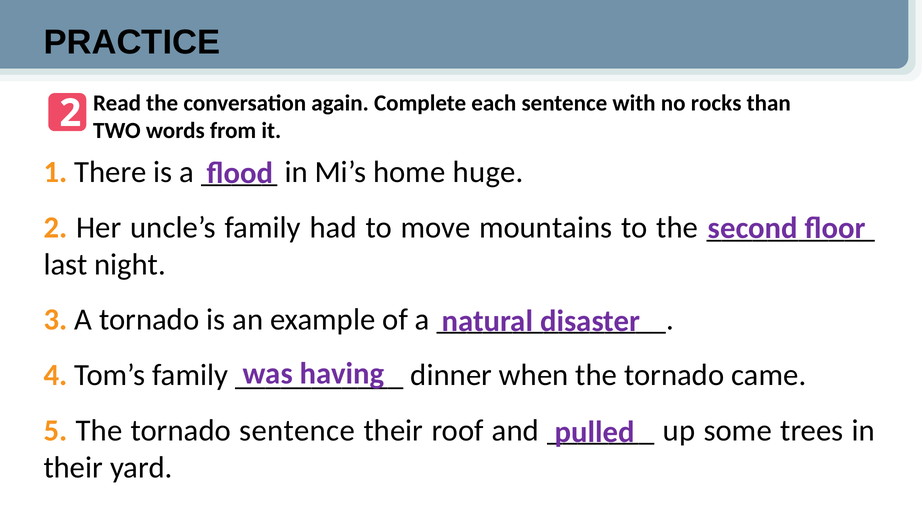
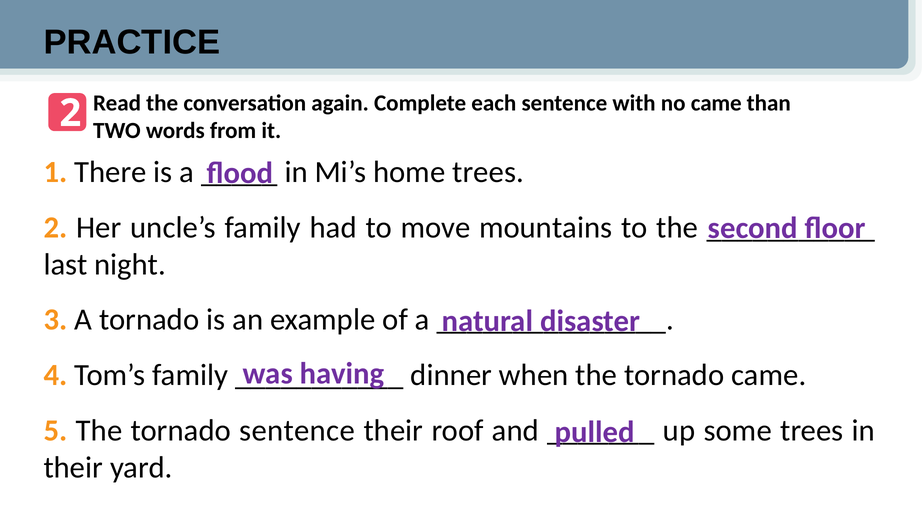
no rocks: rocks -> came
home huge: huge -> trees
